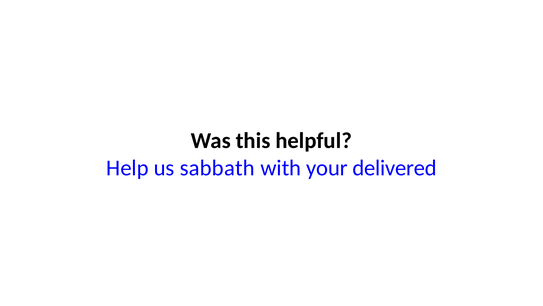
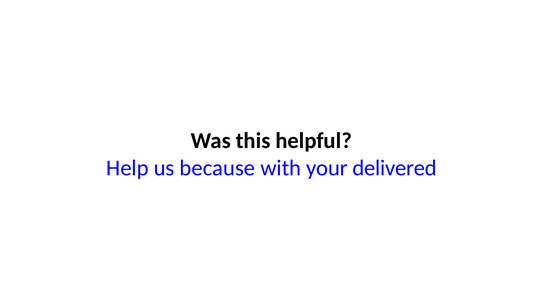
sabbath: sabbath -> because
